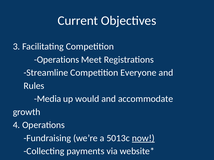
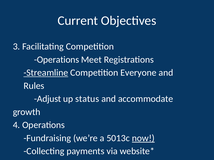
Streamline underline: none -> present
Media: Media -> Adjust
would: would -> status
